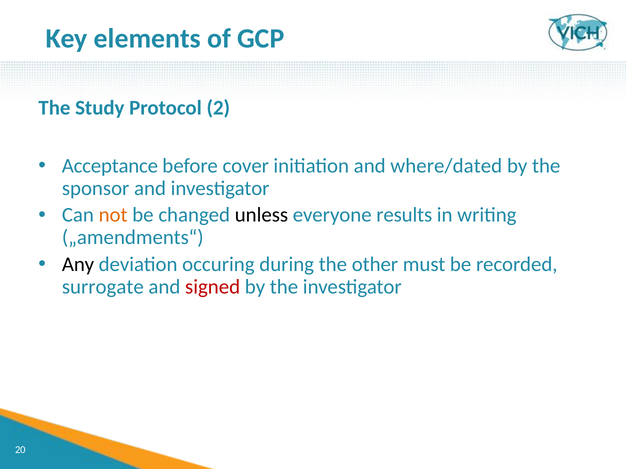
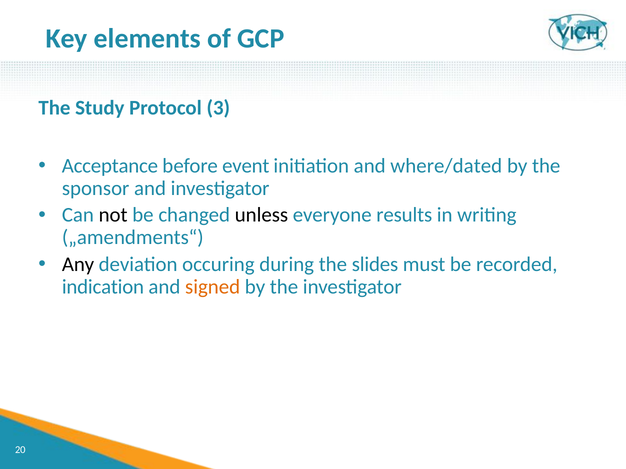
2: 2 -> 3
cover: cover -> event
not colour: orange -> black
other: other -> slides
surrogate: surrogate -> indication
signed colour: red -> orange
